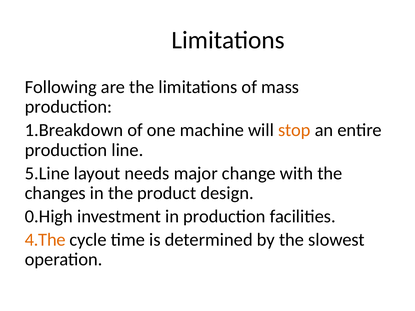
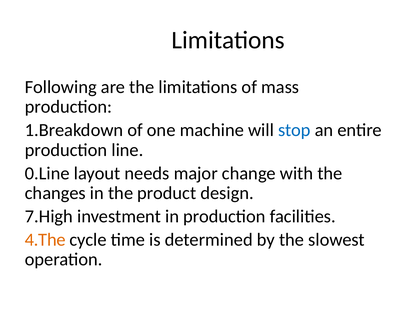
stop colour: orange -> blue
5.Line: 5.Line -> 0.Line
0.High: 0.High -> 7.High
